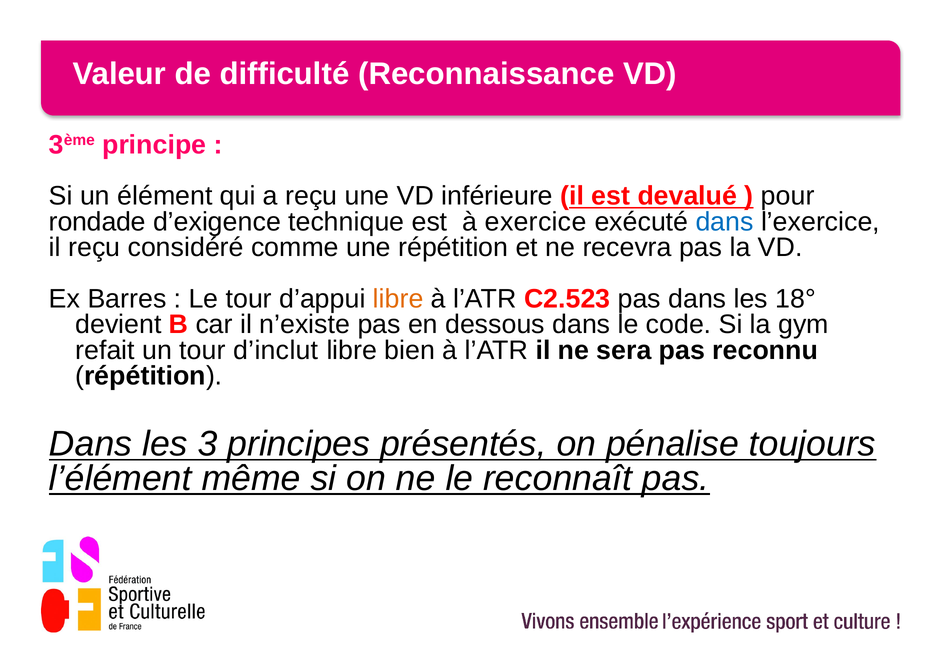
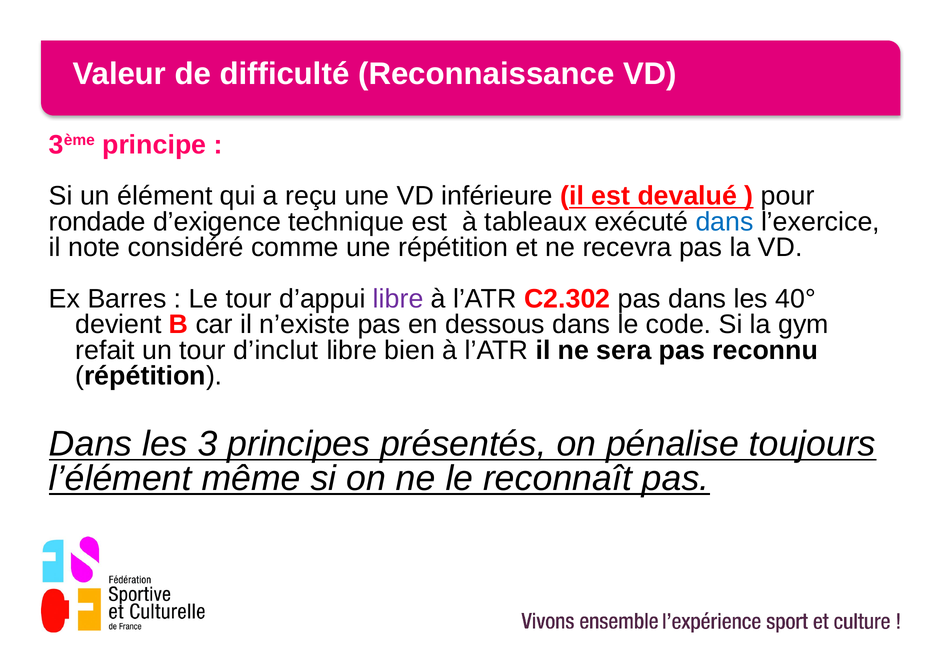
exercice: exercice -> tableaux
il reçu: reçu -> note
libre at (398, 299) colour: orange -> purple
C2.523: C2.523 -> C2.302
18°: 18° -> 40°
